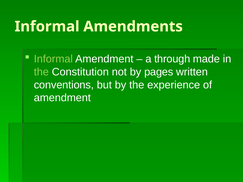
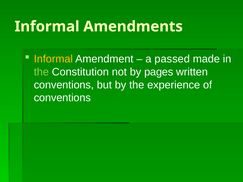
Informal at (53, 59) colour: light green -> yellow
through: through -> passed
amendment at (62, 98): amendment -> conventions
